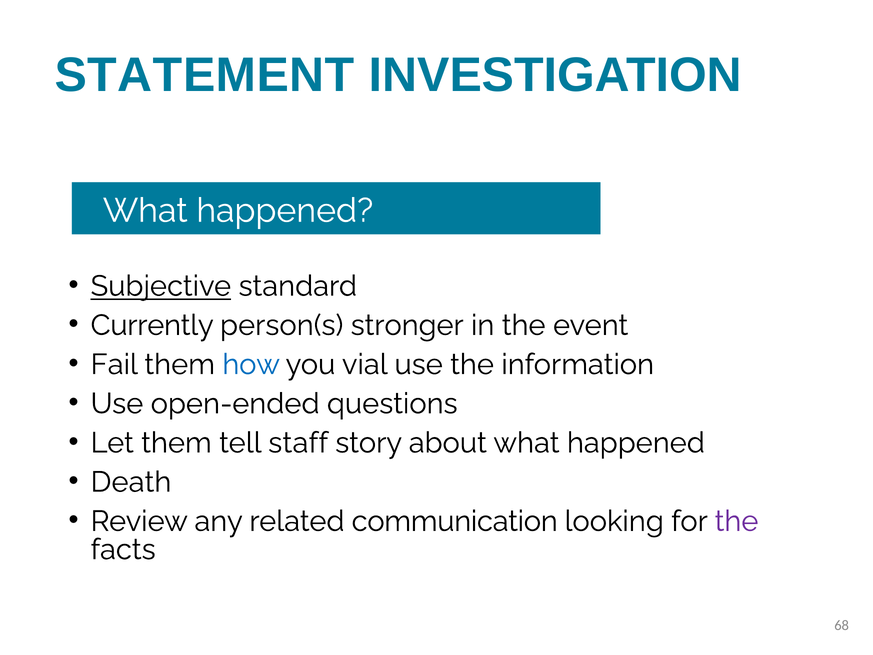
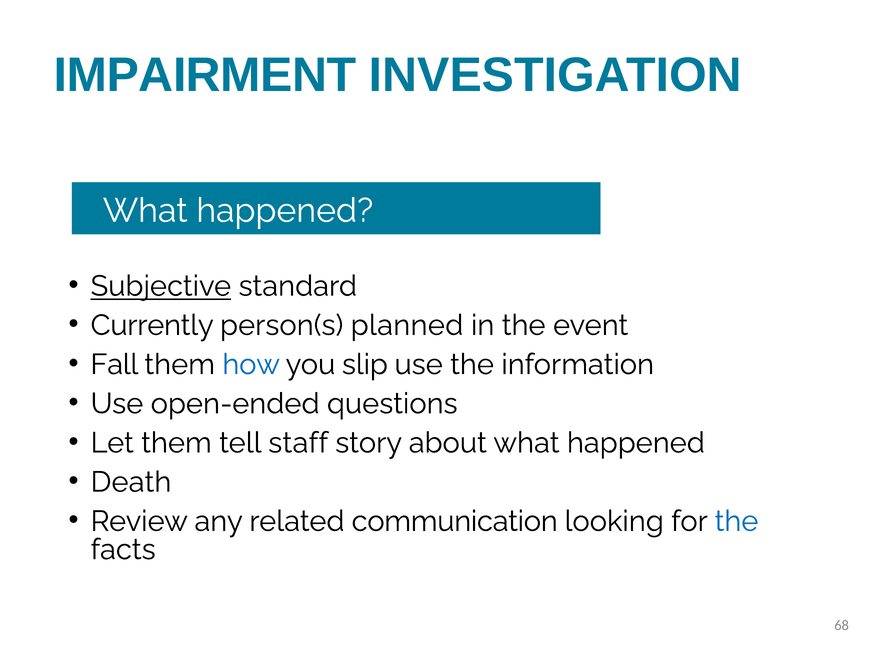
STATEMENT: STATEMENT -> IMPAIRMENT
stronger: stronger -> planned
Fail: Fail -> Fall
vial: vial -> slip
the at (737, 521) colour: purple -> blue
